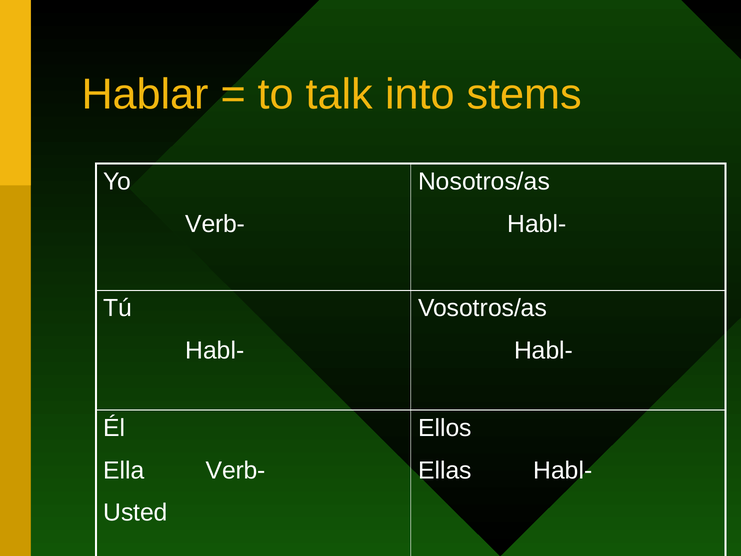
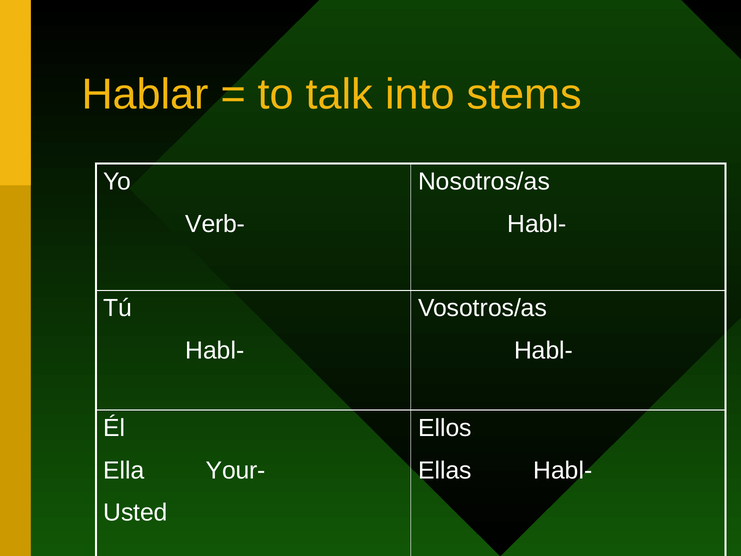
Ella Verb-: Verb- -> Your-
